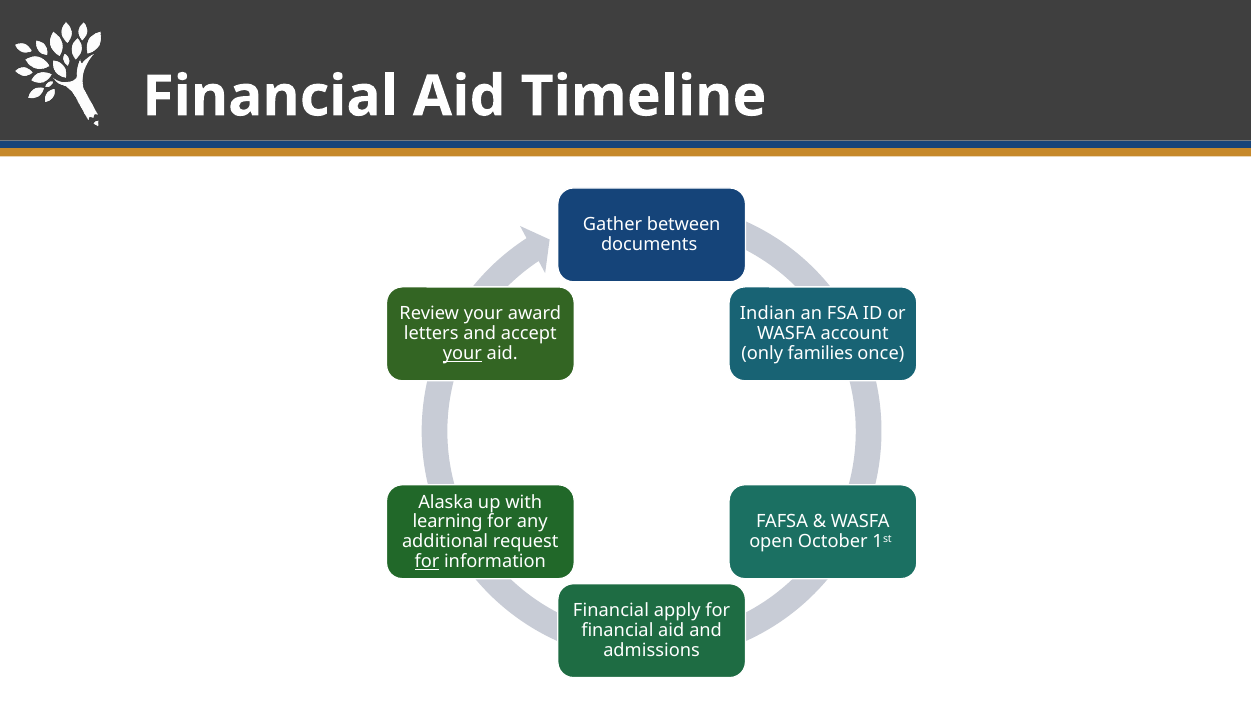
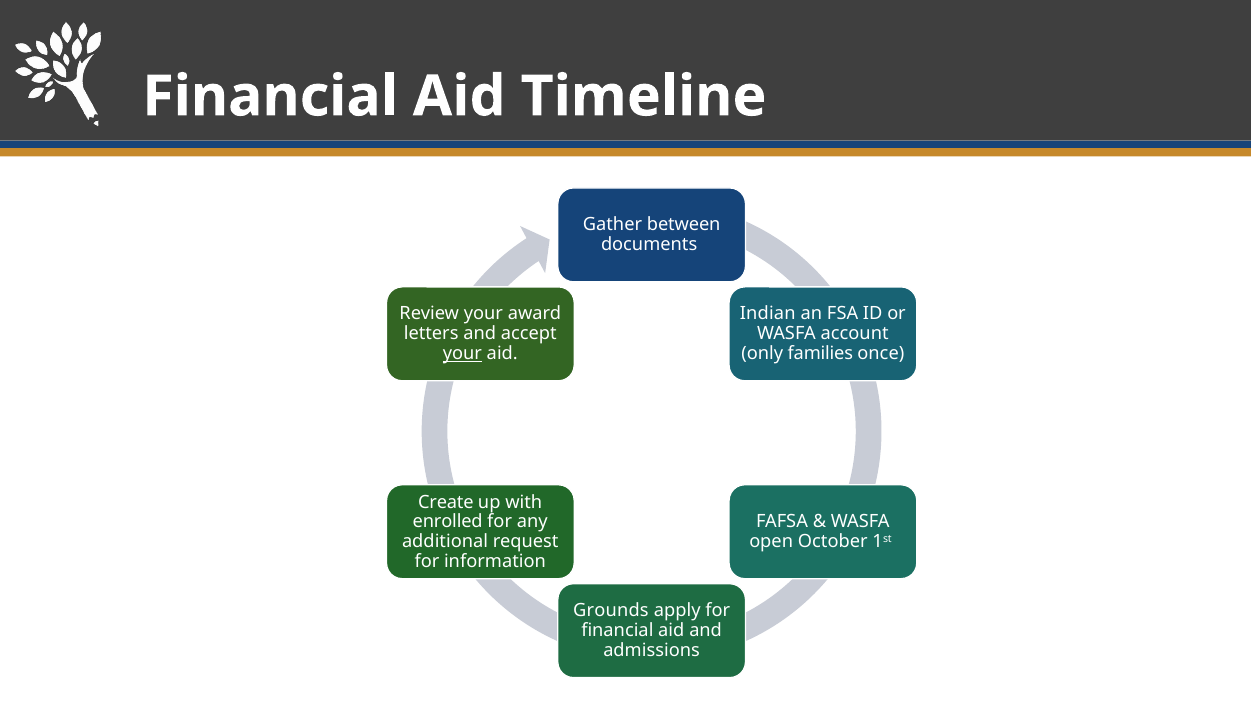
Alaska: Alaska -> Create
learning: learning -> enrolled
for at (427, 561) underline: present -> none
Financial at (611, 611): Financial -> Grounds
